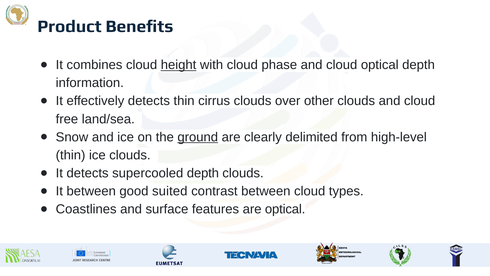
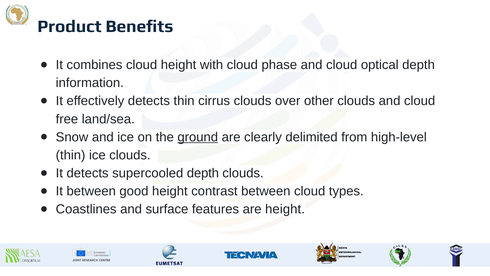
height at (179, 65) underline: present -> none
good suited: suited -> height
are optical: optical -> height
